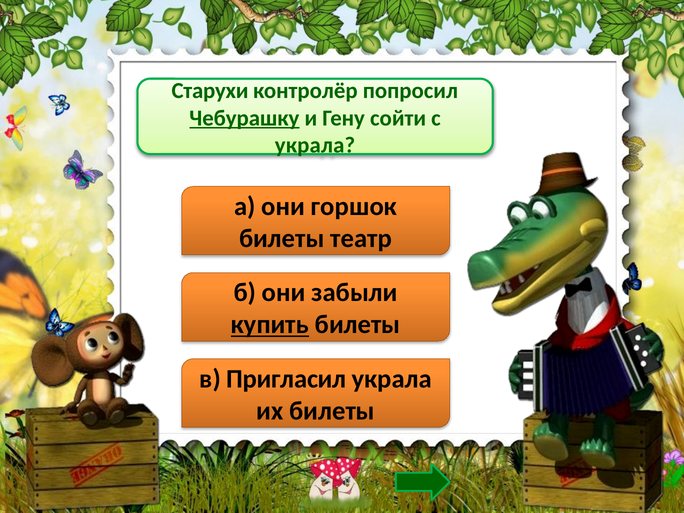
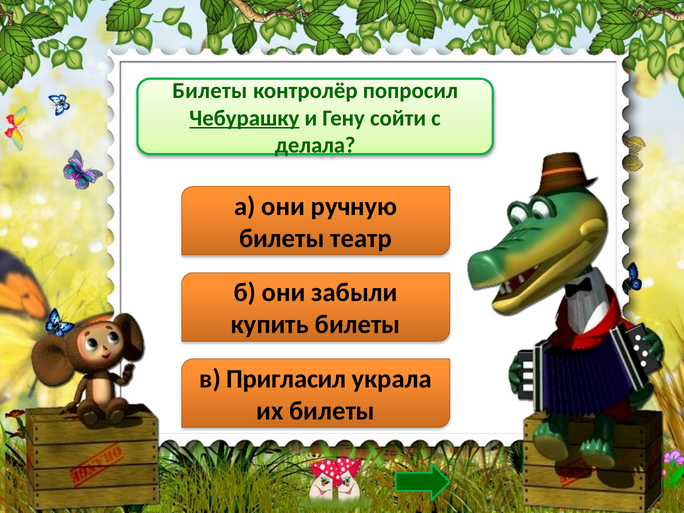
Старухи at (210, 91): Старухи -> Билеты
украла at (315, 145): украла -> делала
горшок: горшок -> ручную
купить underline: present -> none
